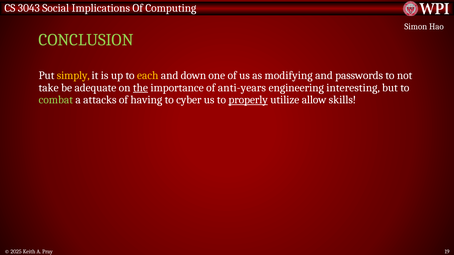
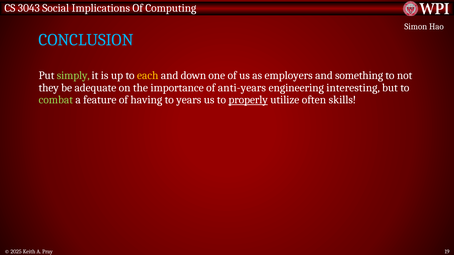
CONCLUSION colour: light green -> light blue
simply colour: yellow -> light green
modifying: modifying -> employers
passwords: passwords -> something
take: take -> they
the underline: present -> none
attacks: attacks -> feature
cyber: cyber -> years
allow: allow -> often
